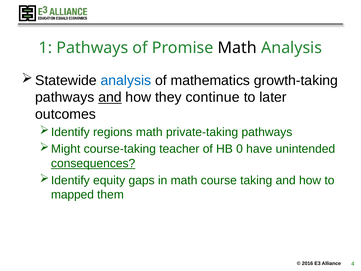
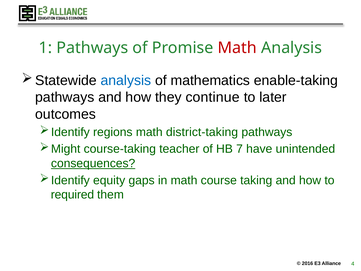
Math at (237, 48) colour: black -> red
growth-taking: growth-taking -> enable-taking
and at (110, 97) underline: present -> none
private-taking: private-taking -> district-taking
0: 0 -> 7
mapped: mapped -> required
